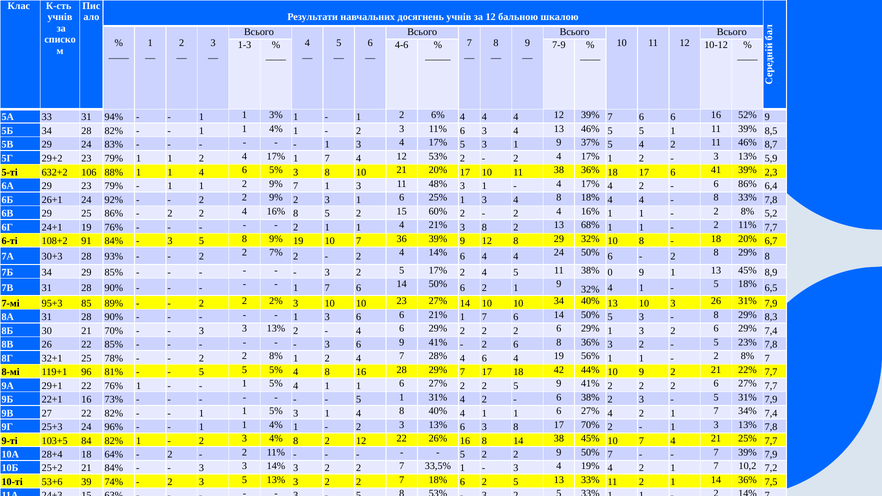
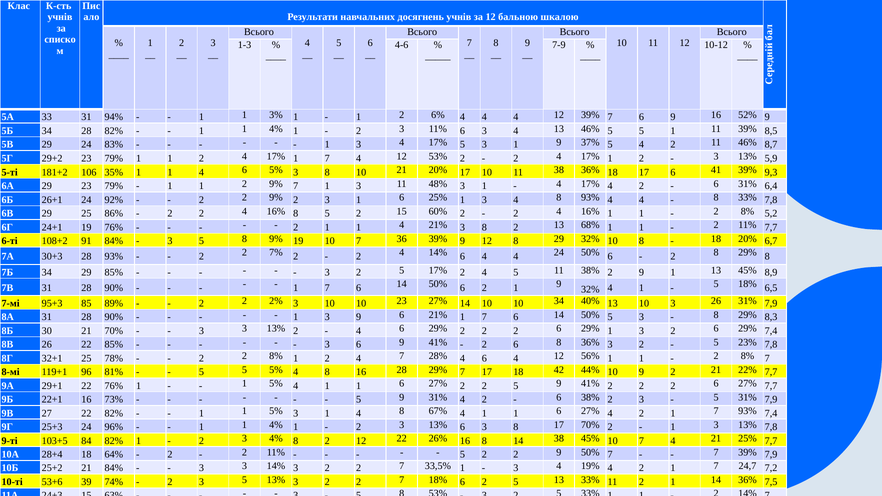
7 6 6: 6 -> 9
632+2: 632+2 -> 181+2
106 88%: 88% -> 35%
39% 2,3: 2,3 -> 9,3
6 86%: 86% -> 31%
8 18%: 18% -> 93%
11 38% 0: 0 -> 2
1 3 6: 6 -> 9
6 4 19: 19 -> 12
1 at (402, 397): 1 -> 9
8 40%: 40% -> 67%
7 34%: 34% -> 93%
10,2: 10,2 -> 24,7
